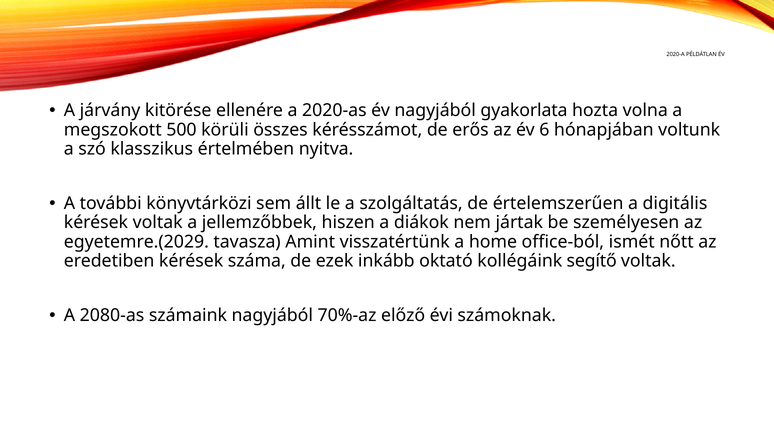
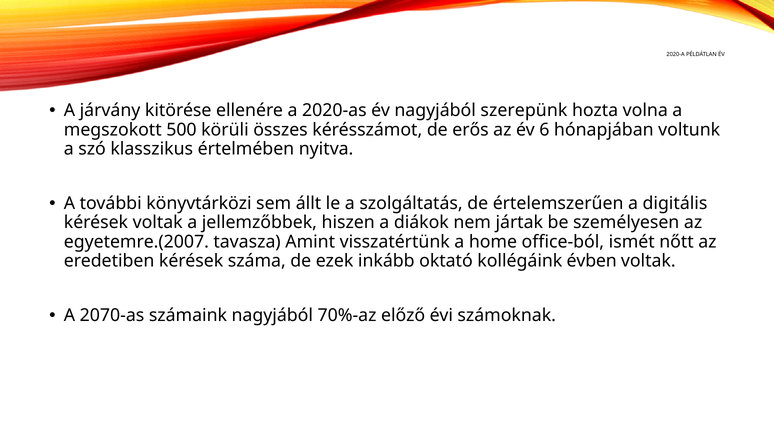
gyakorlata: gyakorlata -> szerepünk
egyetemre.(2029: egyetemre.(2029 -> egyetemre.(2007
segítő: segítő -> évben
2080-as: 2080-as -> 2070-as
